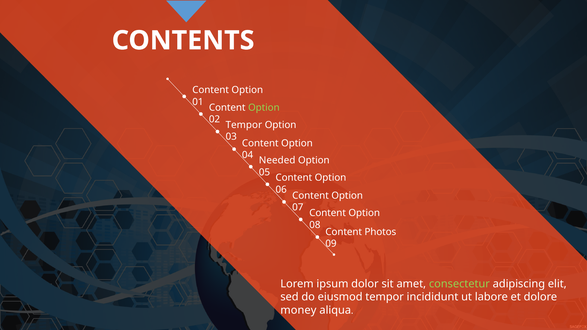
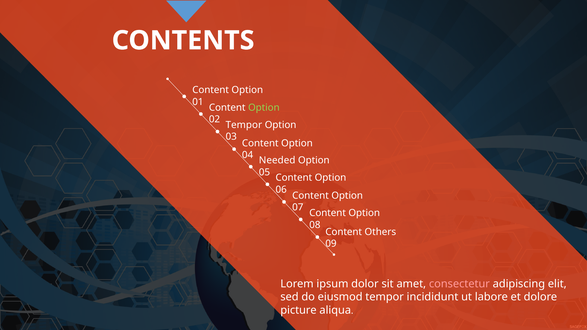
Photos: Photos -> Others
consectetur colour: light green -> pink
money: money -> picture
